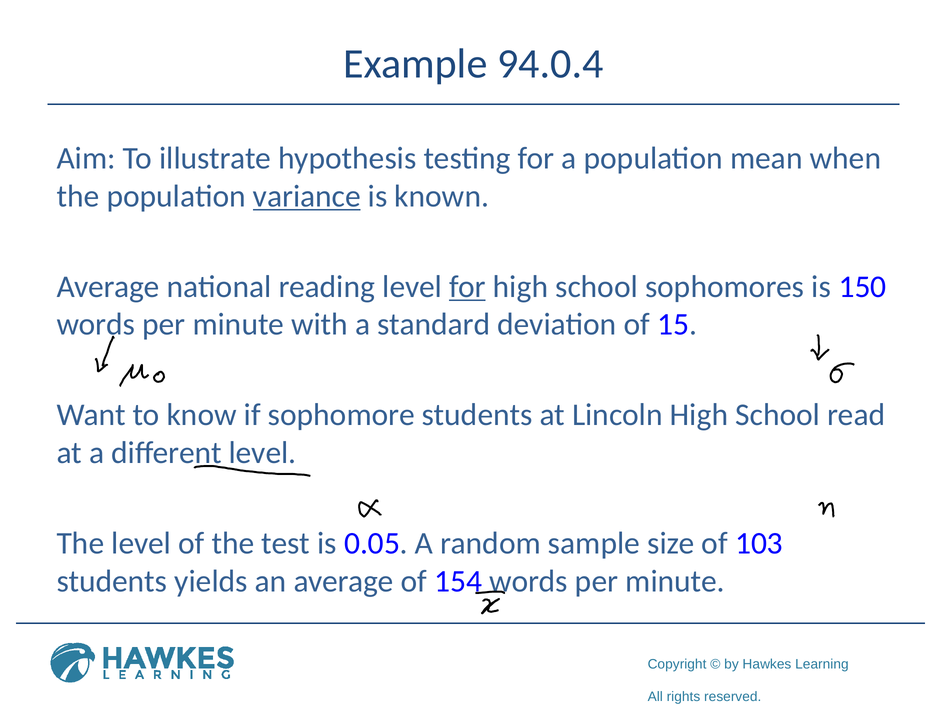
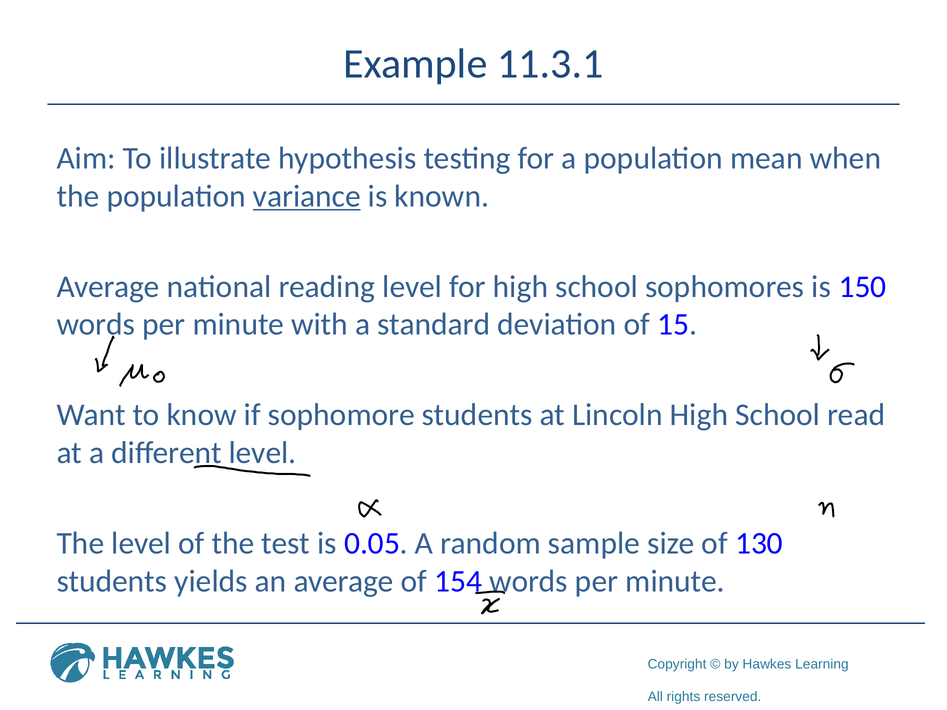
94.0.4: 94.0.4 -> 11.3.1
for at (467, 287) underline: present -> none
103: 103 -> 130
